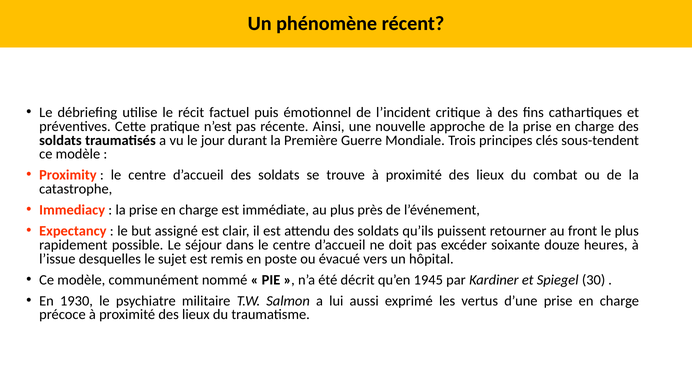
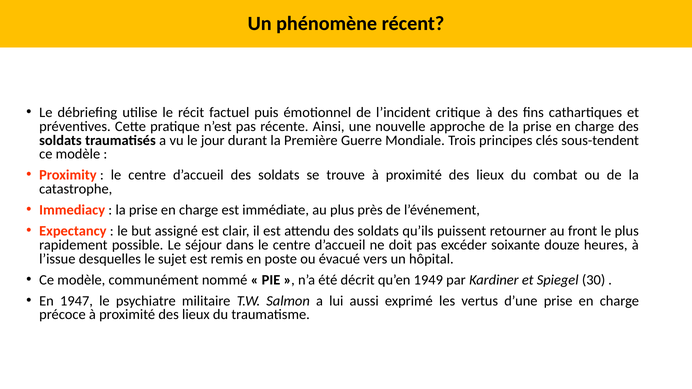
1945: 1945 -> 1949
1930: 1930 -> 1947
